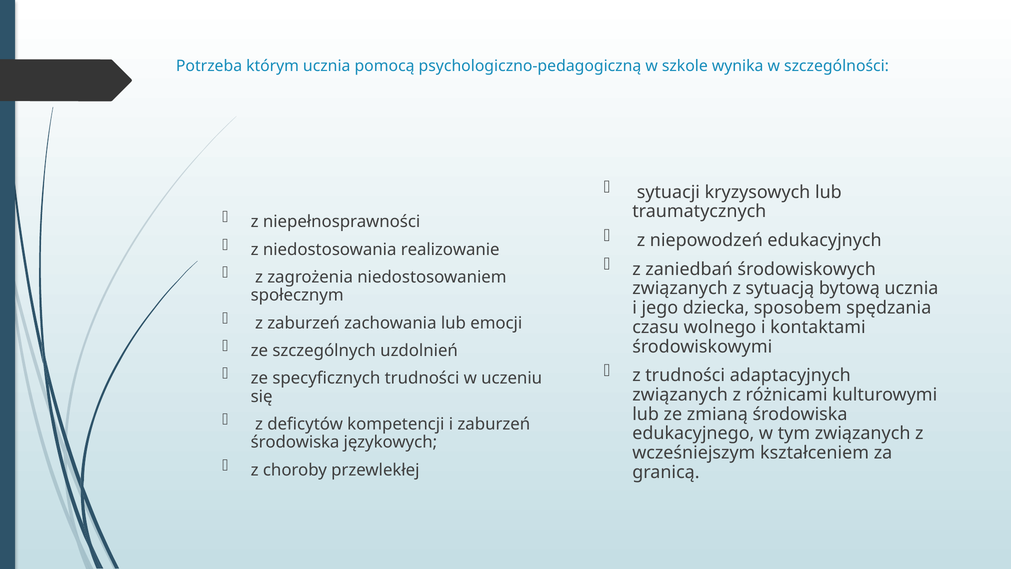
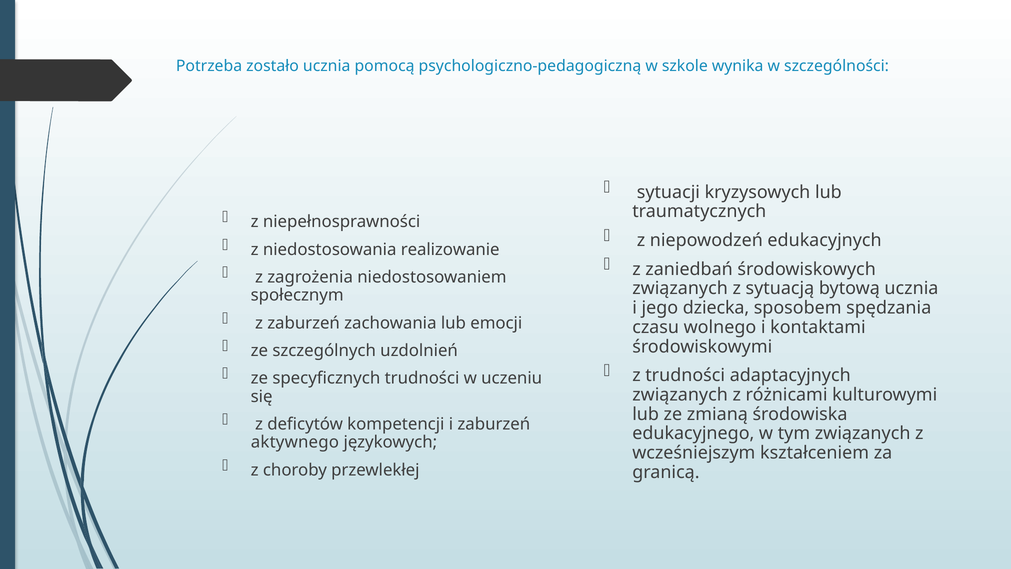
którym: którym -> zostało
środowiska at (295, 442): środowiska -> aktywnego
